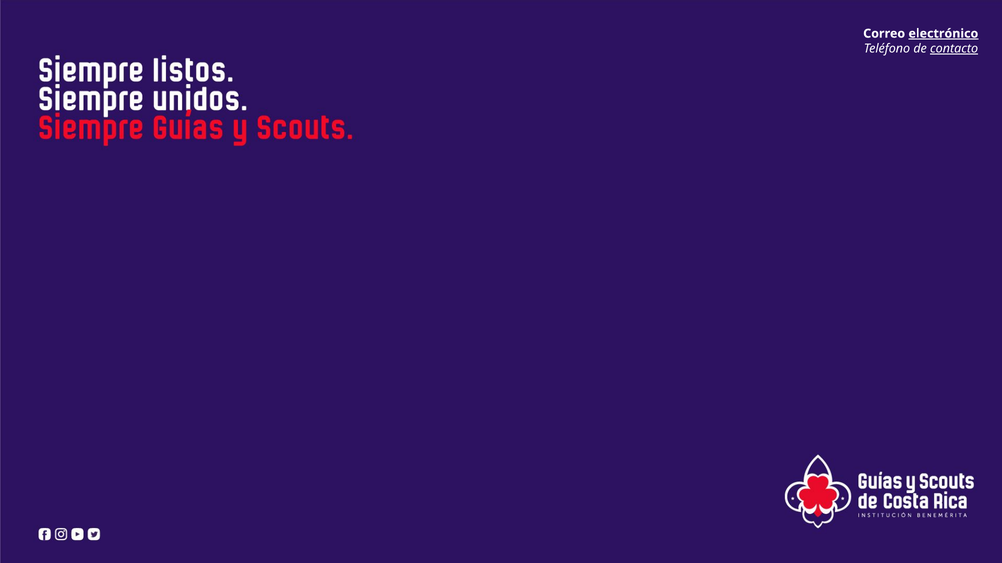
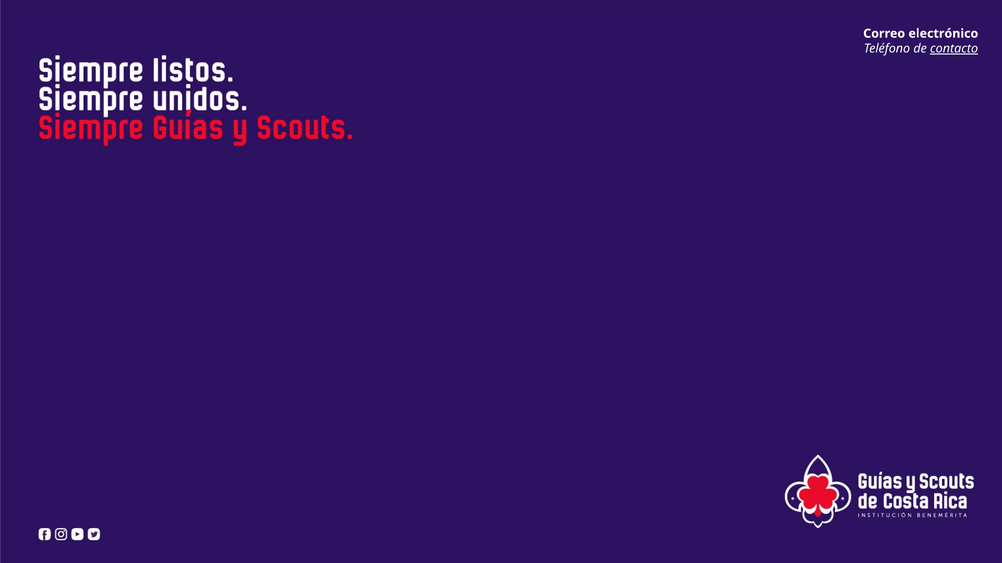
electrónico underline: present -> none
